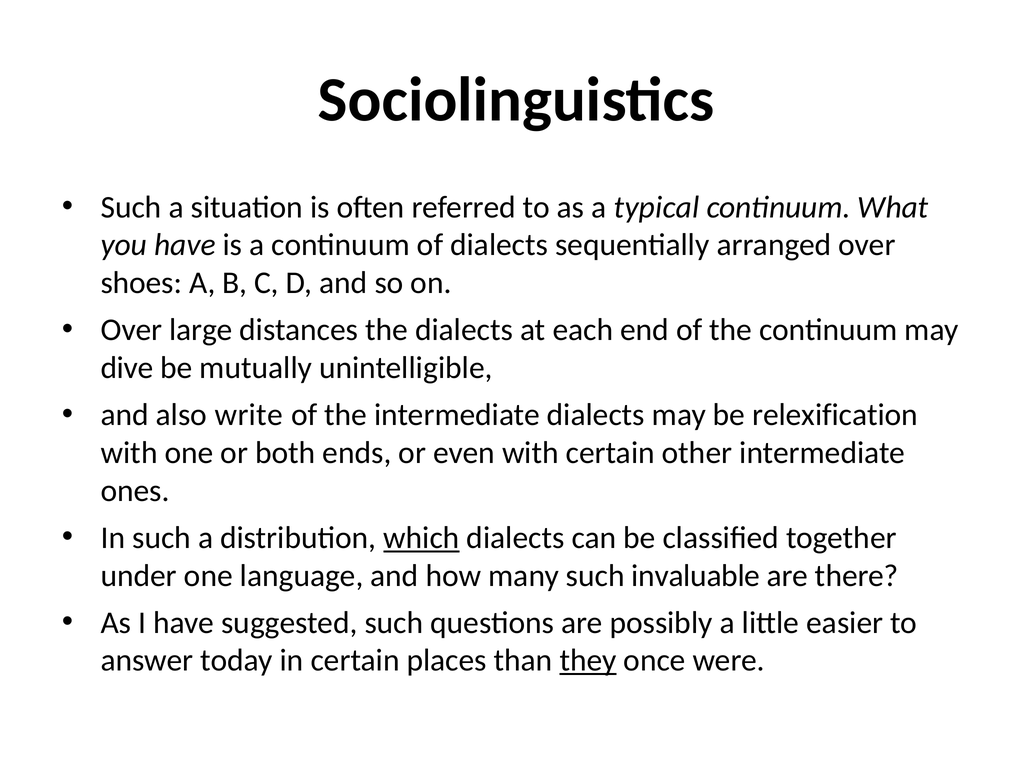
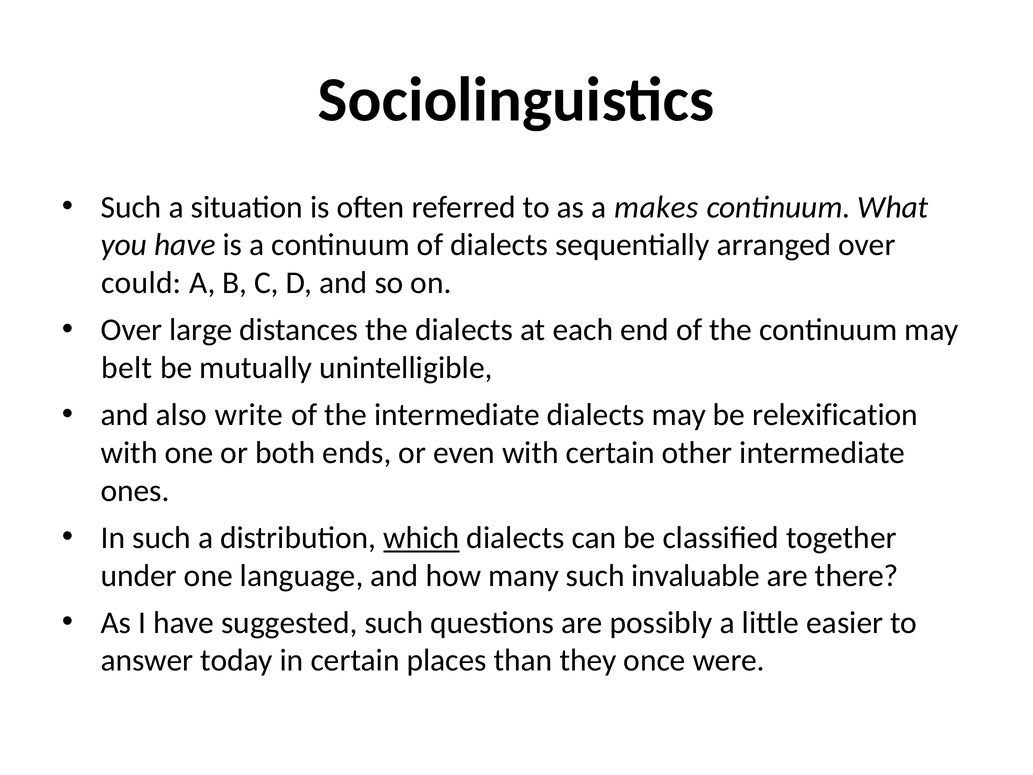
typical: typical -> makes
shoes: shoes -> could
dive: dive -> belt
they underline: present -> none
